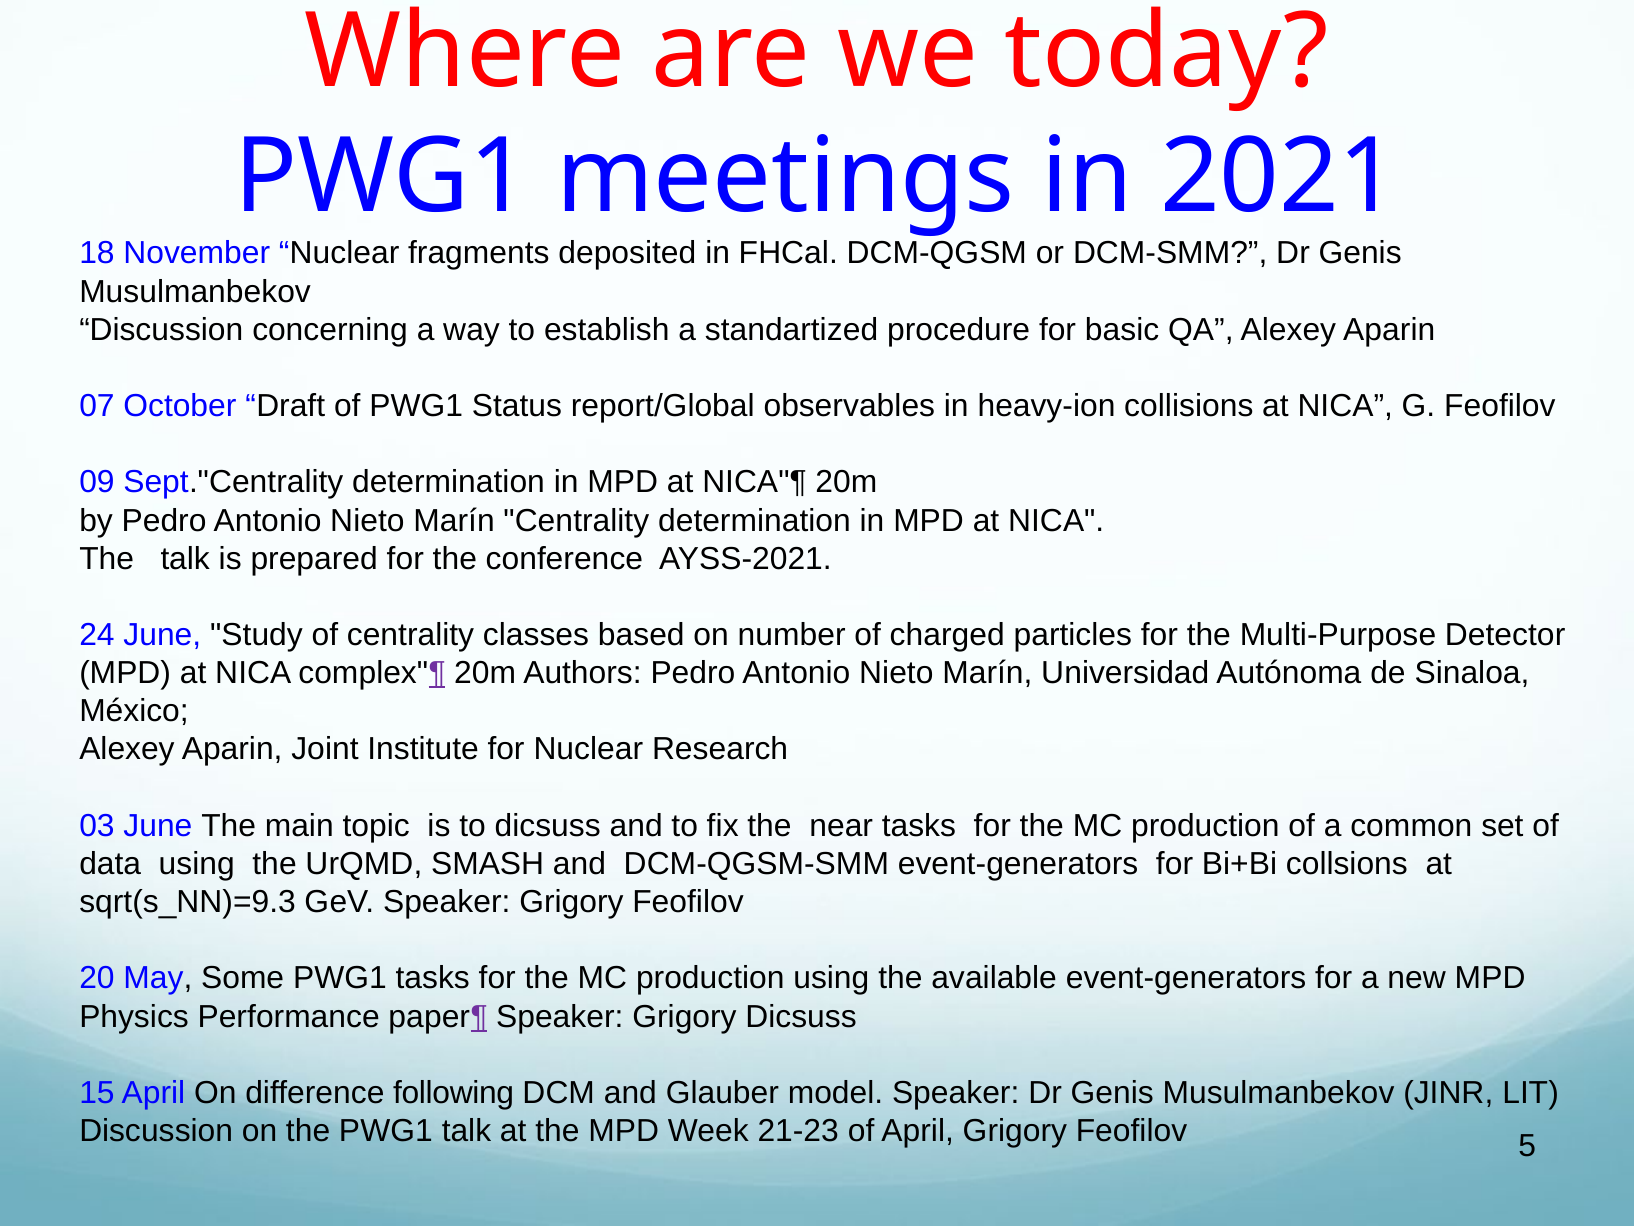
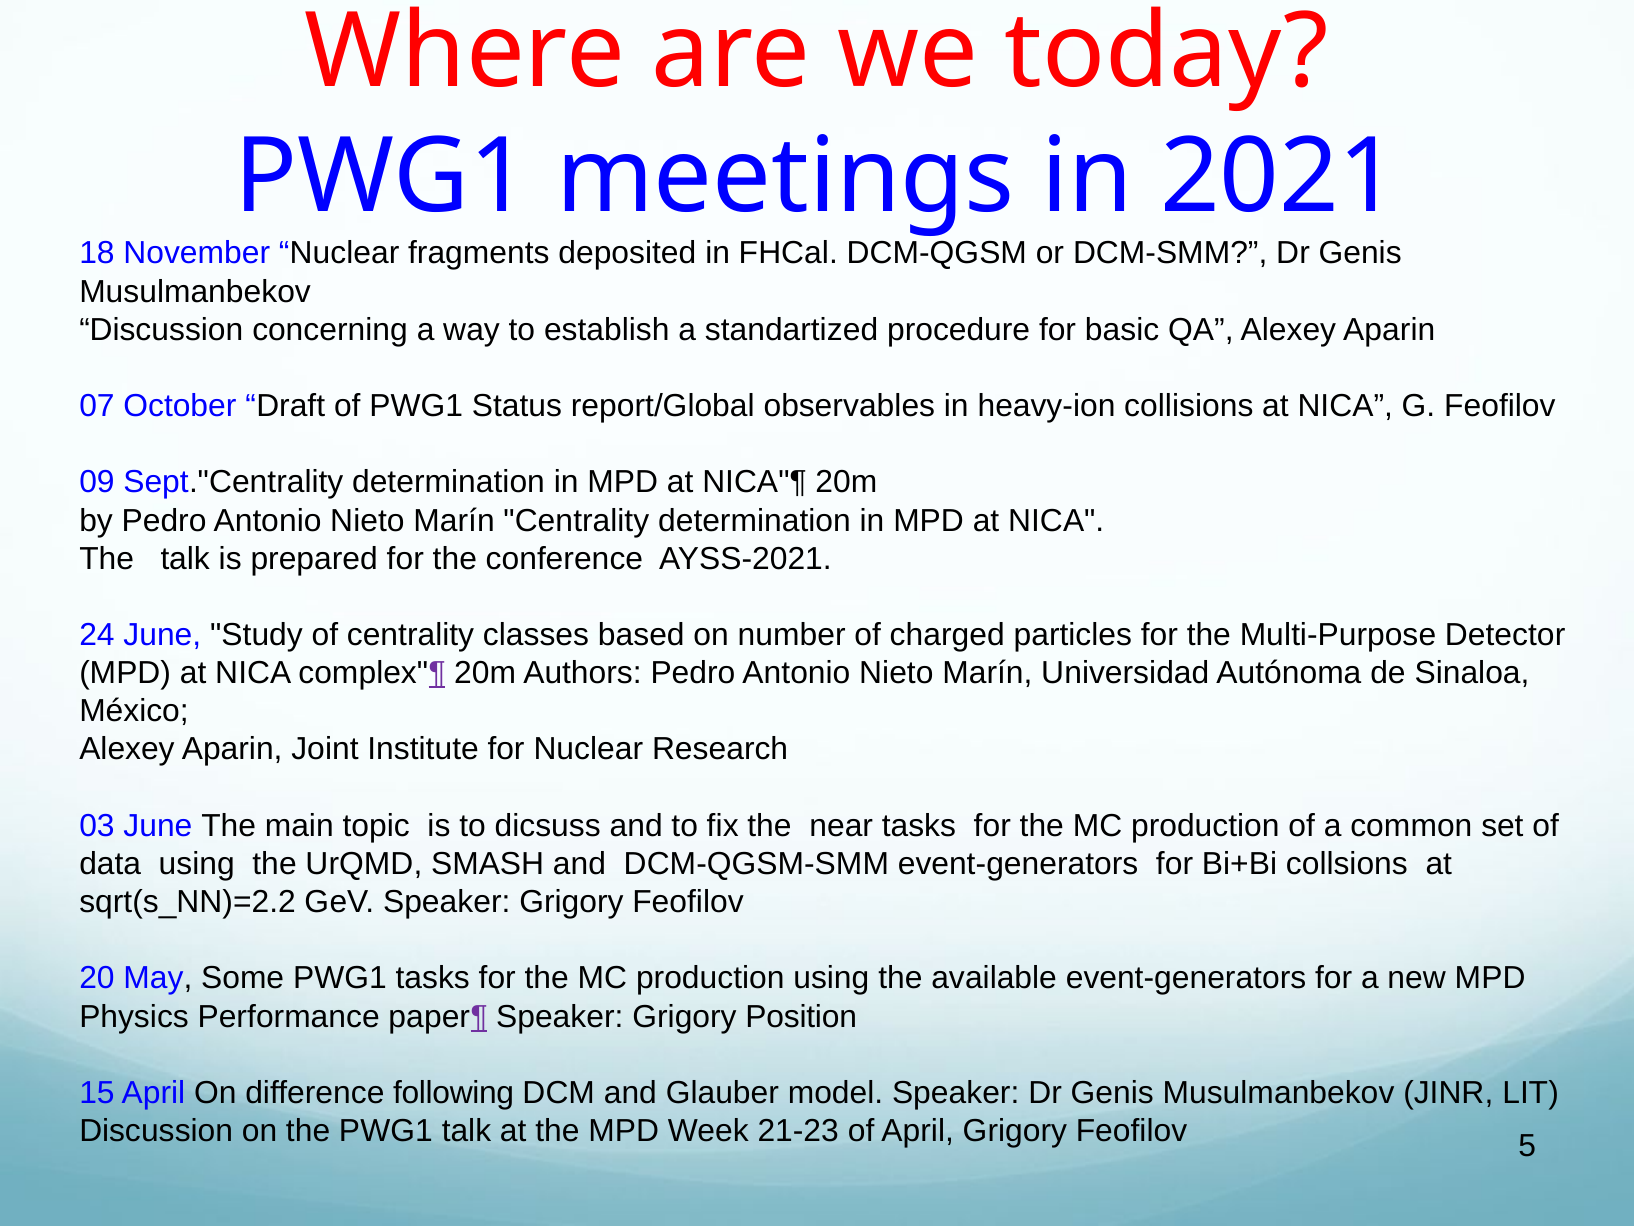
sqrt(s_NN)=9.3: sqrt(s_NN)=9.3 -> sqrt(s_NN)=2.2
Grigory Dicsuss: Dicsuss -> Position
